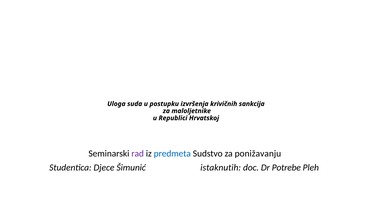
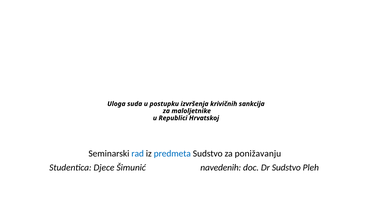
rad colour: purple -> blue
istaknutih: istaknutih -> navedenih
Dr Potrebe: Potrebe -> Sudstvo
